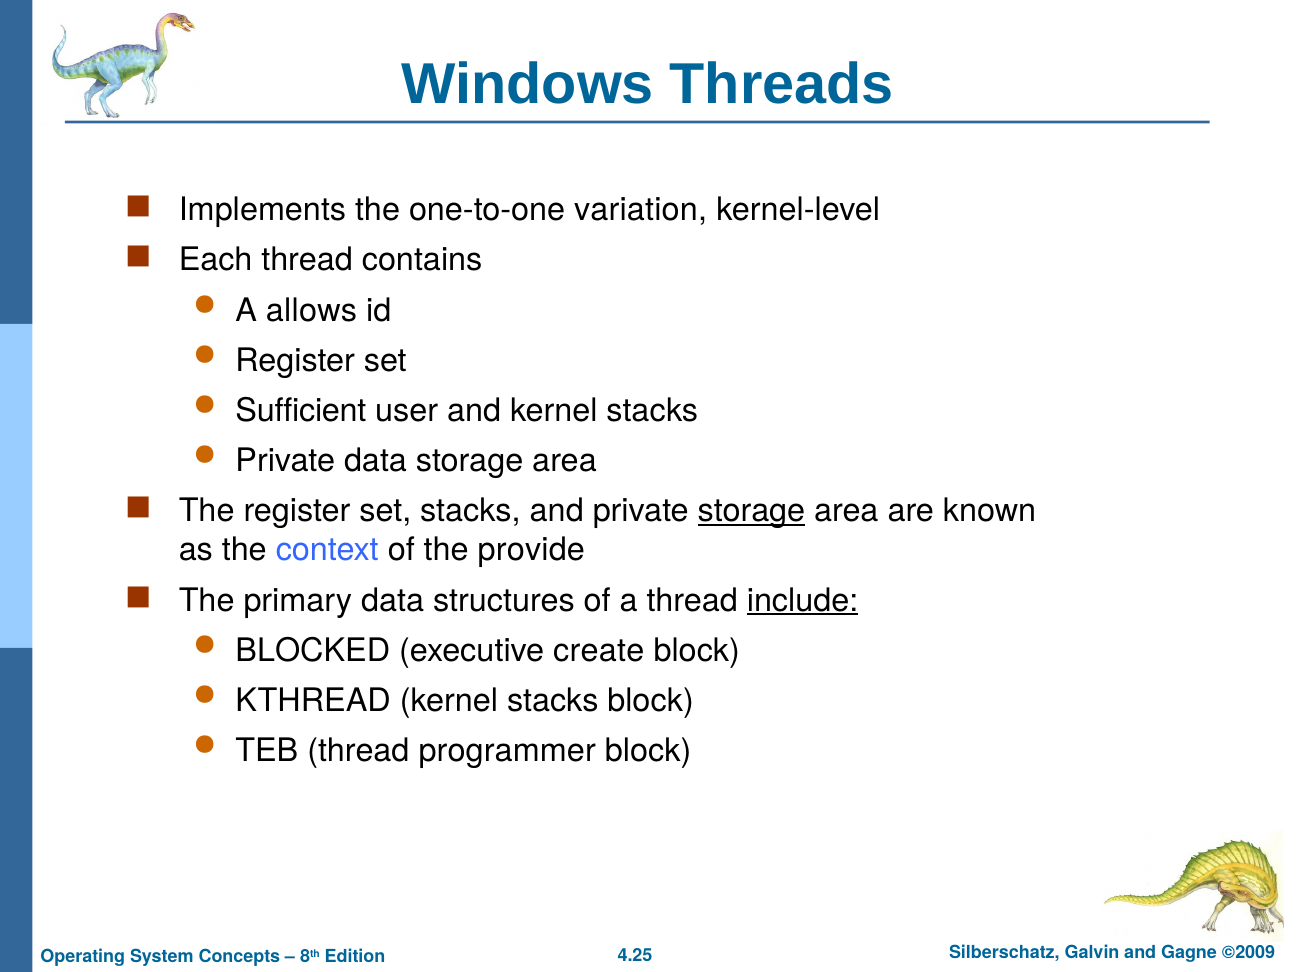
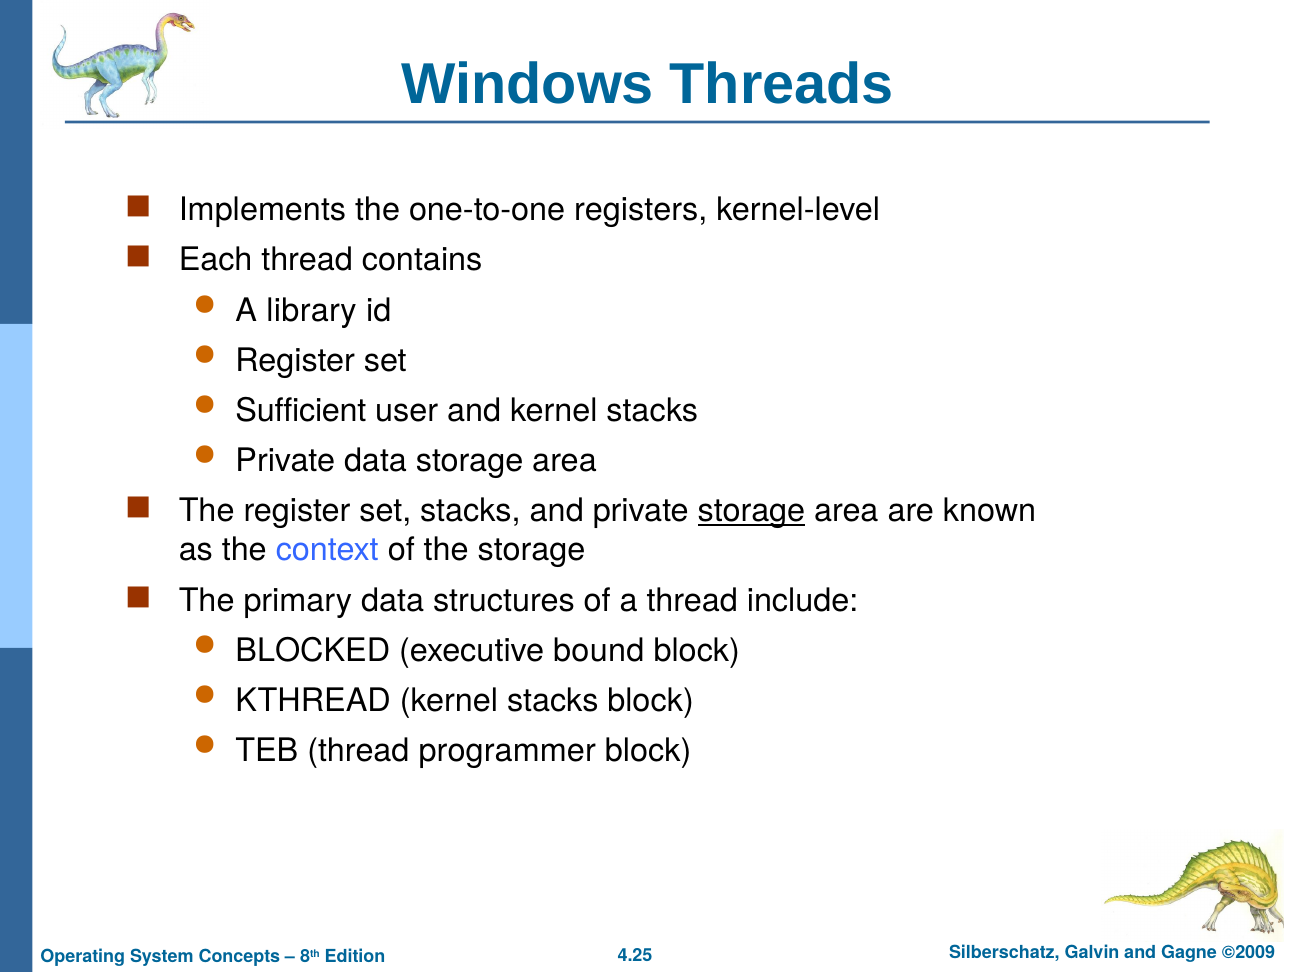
variation: variation -> registers
allows: allows -> library
the provide: provide -> storage
include underline: present -> none
create: create -> bound
